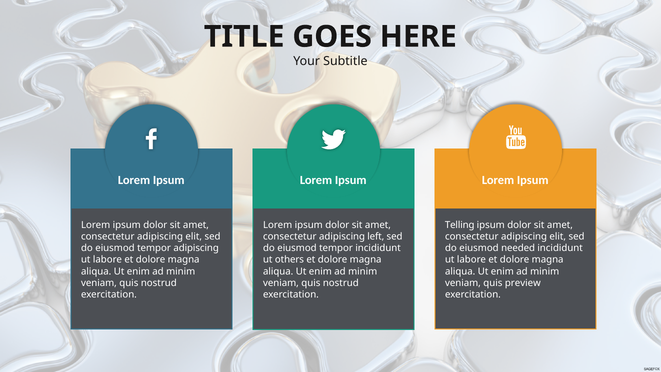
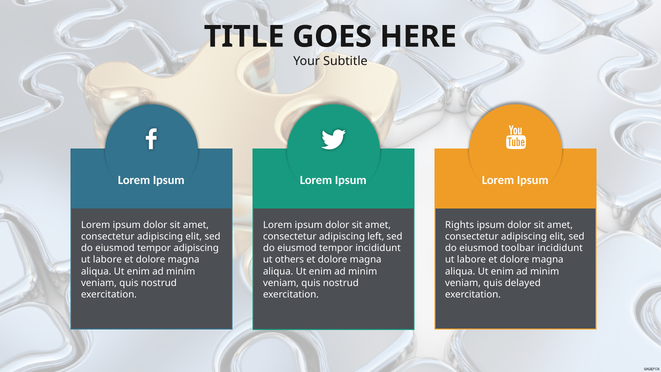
Telling: Telling -> Rights
needed: needed -> toolbar
preview: preview -> delayed
